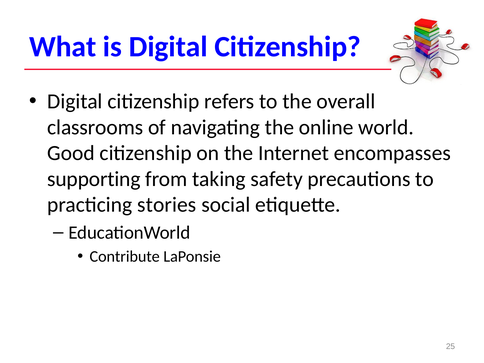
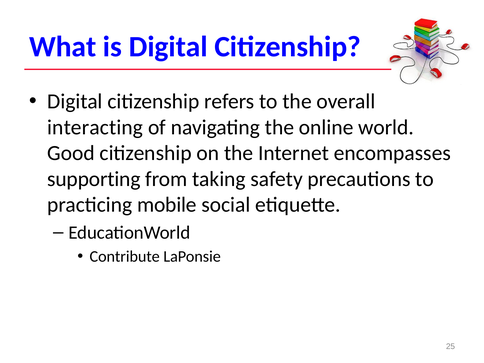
classrooms: classrooms -> interacting
stories: stories -> mobile
